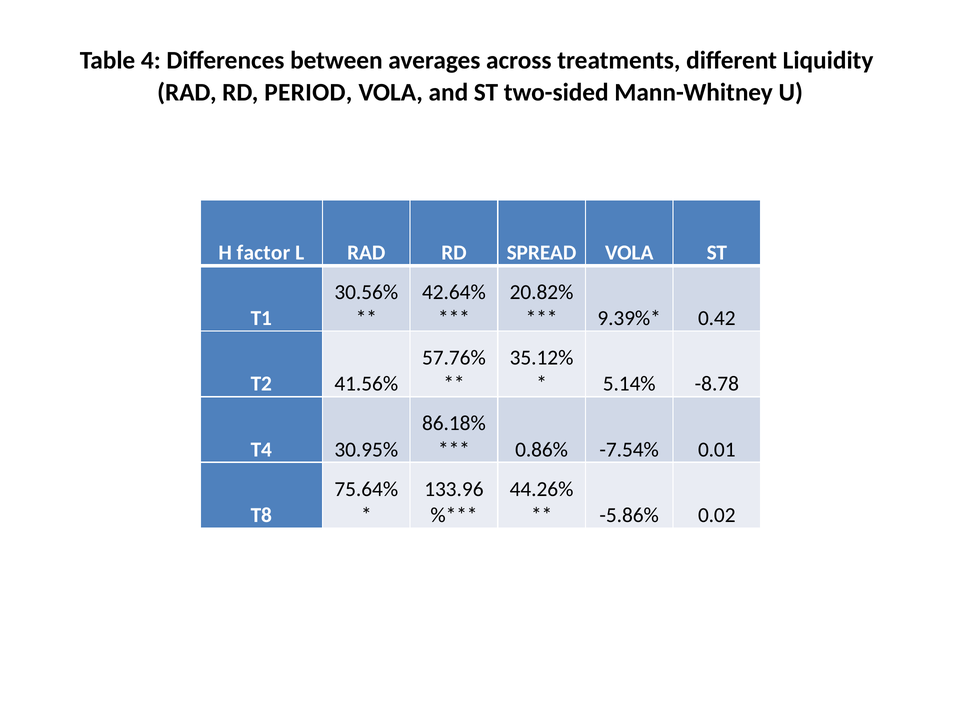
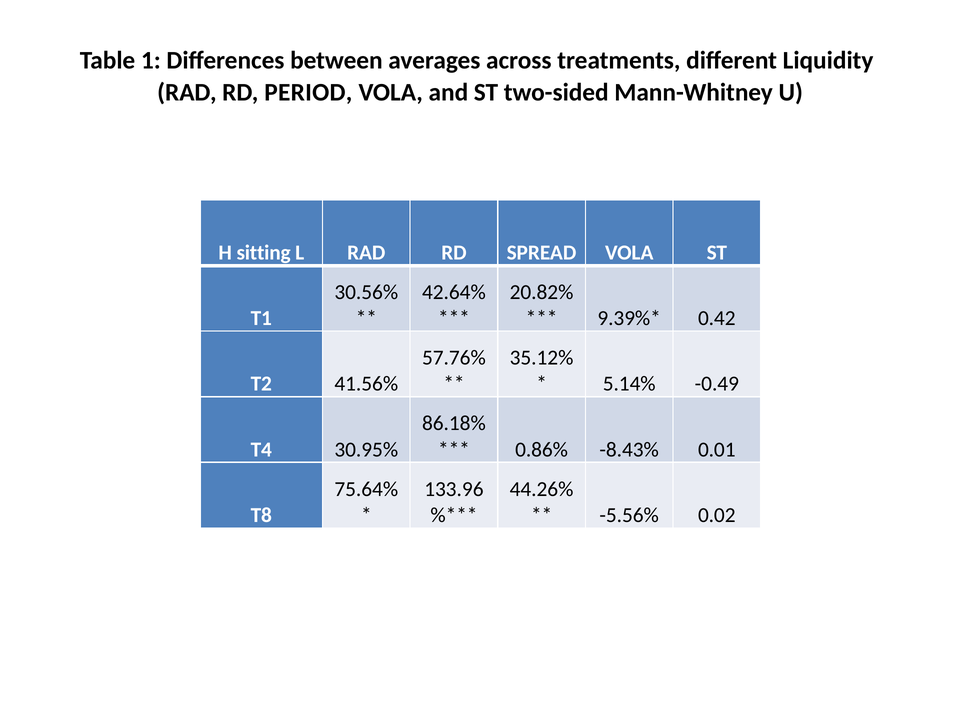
4: 4 -> 1
factor: factor -> sitting
-8.78: -8.78 -> -0.49
-7.54%: -7.54% -> -8.43%
-5.86%: -5.86% -> -5.56%
